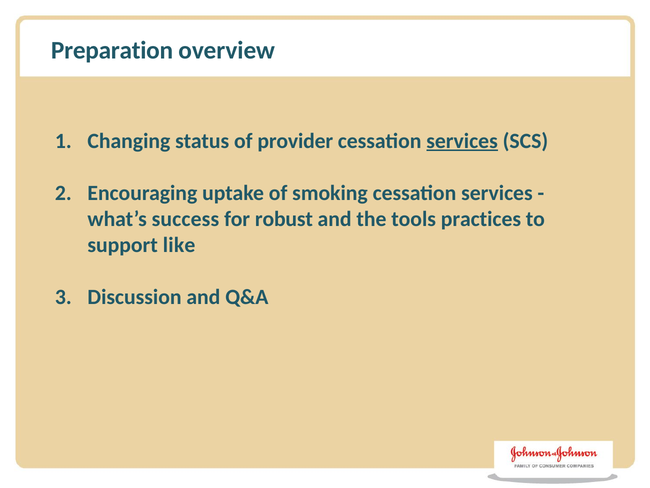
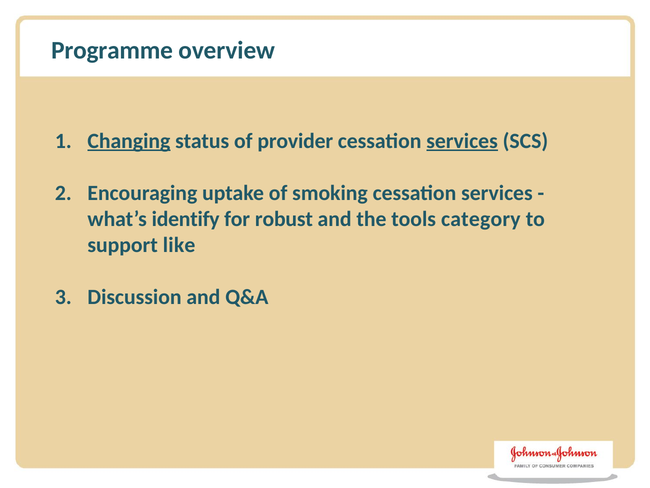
Preparation: Preparation -> Programme
Changing underline: none -> present
success: success -> identify
practices: practices -> category
